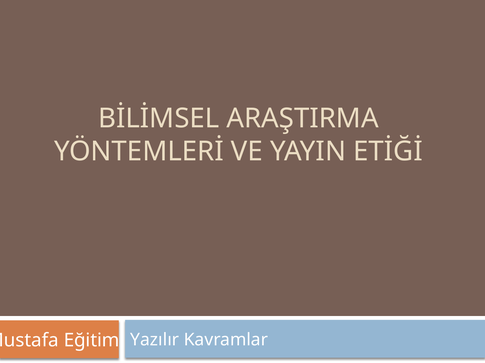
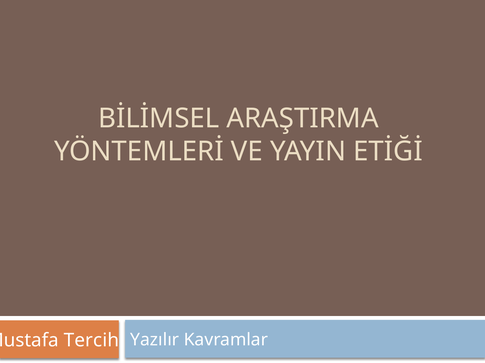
Eğitim: Eğitim -> Tercih
